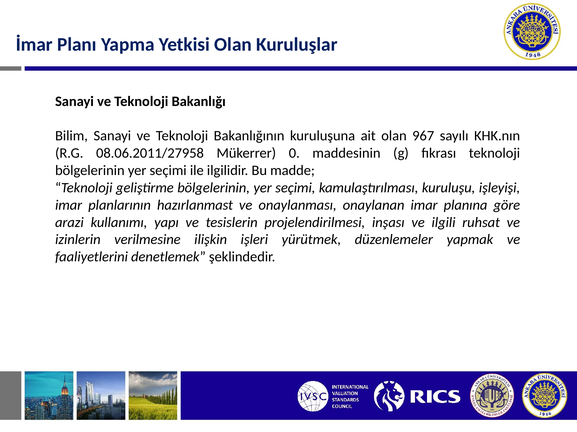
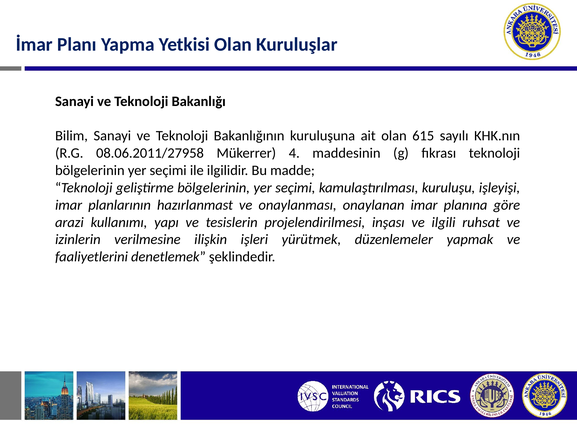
967: 967 -> 615
0: 0 -> 4
